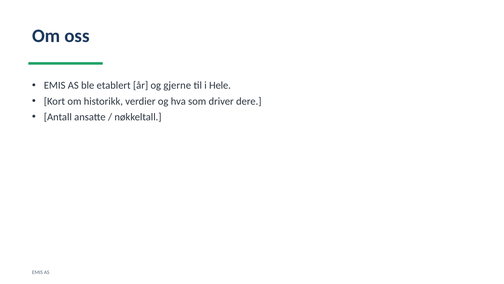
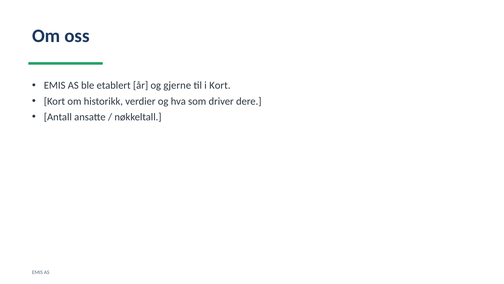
i Hele: Hele -> Kort
